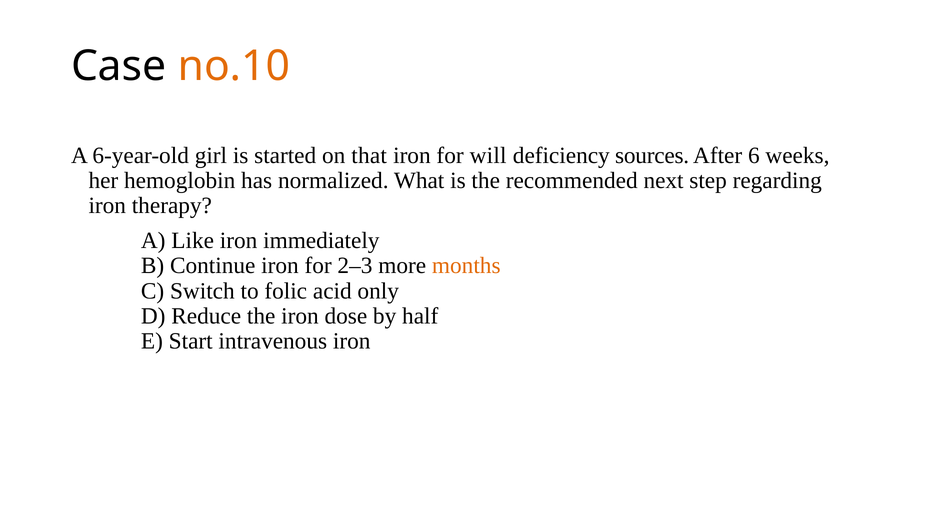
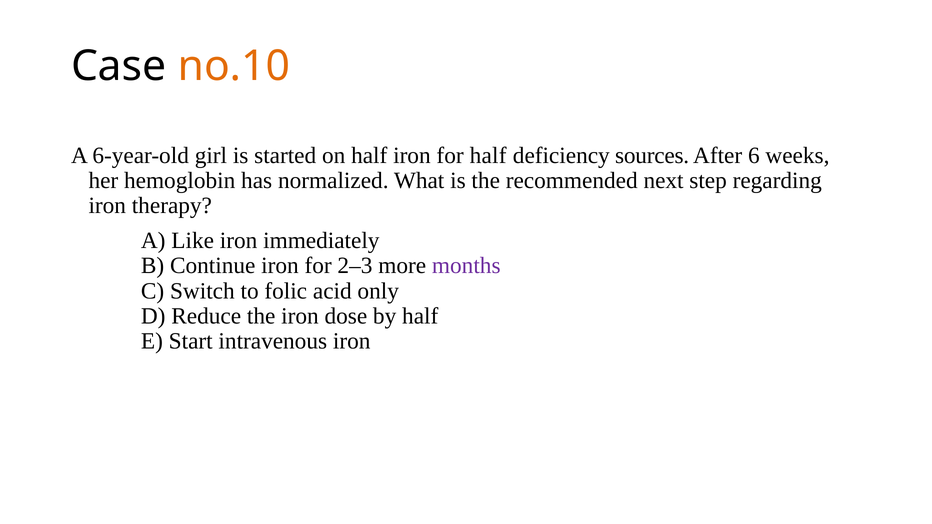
on that: that -> half
for will: will -> half
months colour: orange -> purple
